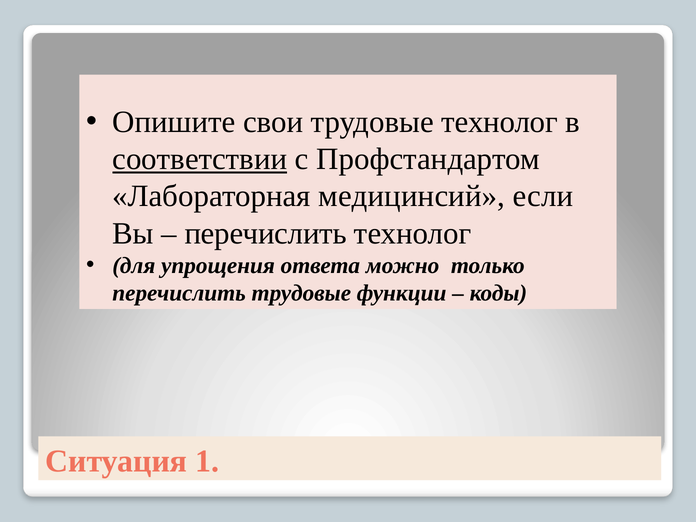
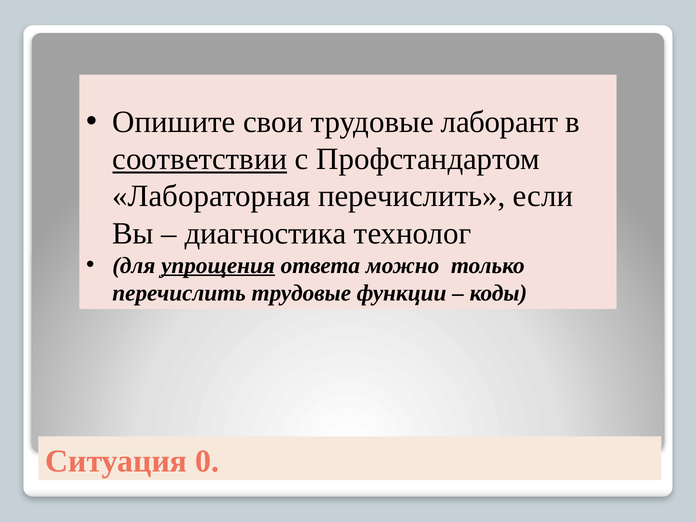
трудовые технолог: технолог -> лаборант
Лабораторная медицинсий: медицинсий -> перечислить
перечислить at (266, 233): перечислить -> диагностика
упрощения underline: none -> present
1: 1 -> 0
